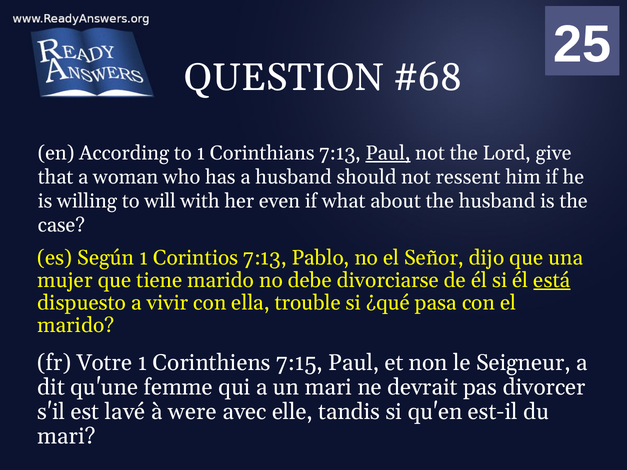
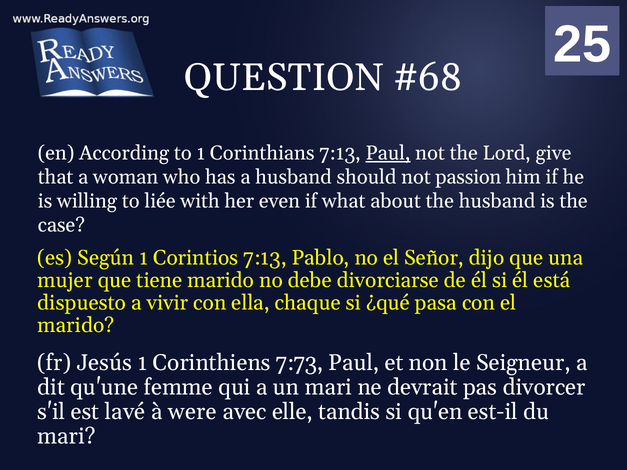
ressent: ressent -> passion
will: will -> liée
está underline: present -> none
trouble: trouble -> chaque
Votre: Votre -> Jesús
7:15: 7:15 -> 7:73
